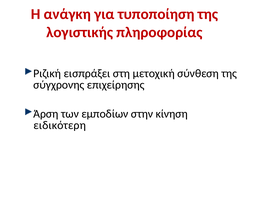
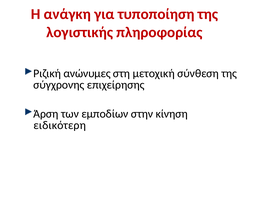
εισπράξει: εισπράξει -> ανώνυμες
